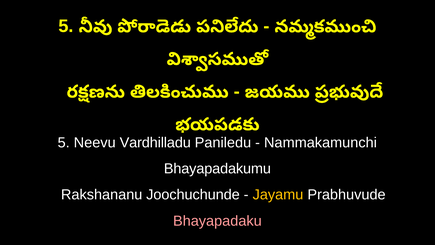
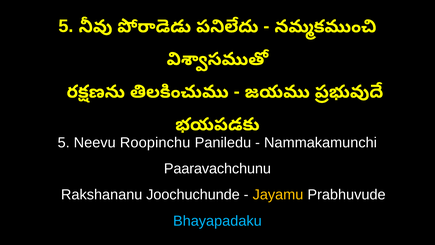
Vardhilladu: Vardhilladu -> Roopinchu
Bhayapadakumu: Bhayapadakumu -> Paaravachchunu
Bhayapadaku colour: pink -> light blue
